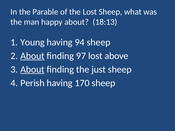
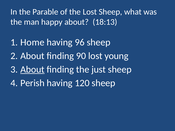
Young: Young -> Home
94: 94 -> 96
About at (32, 56) underline: present -> none
97: 97 -> 90
above: above -> young
170: 170 -> 120
